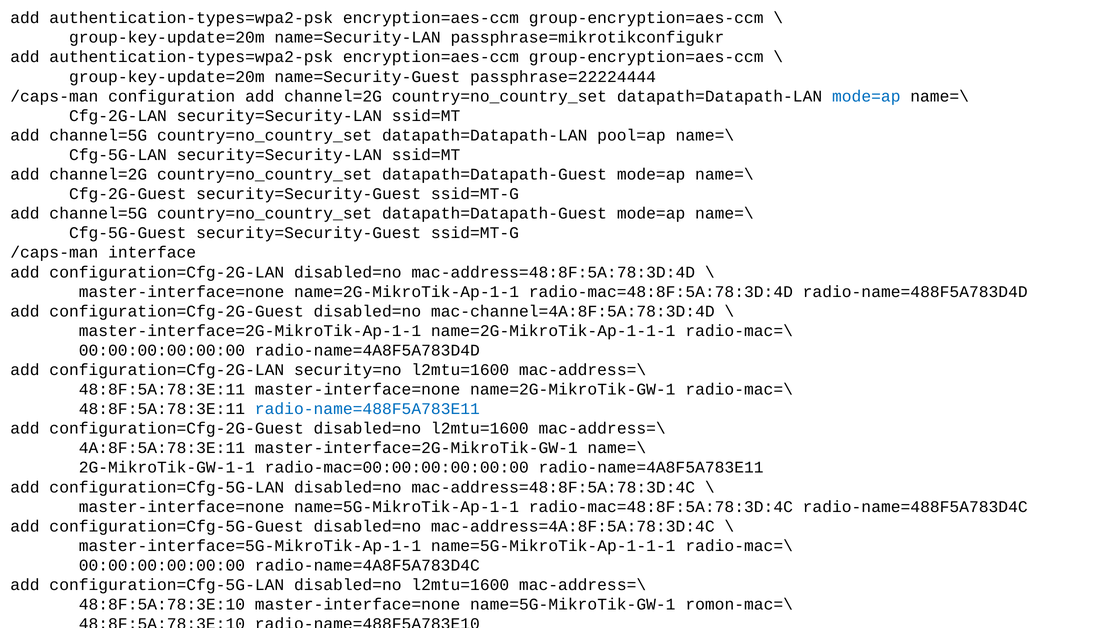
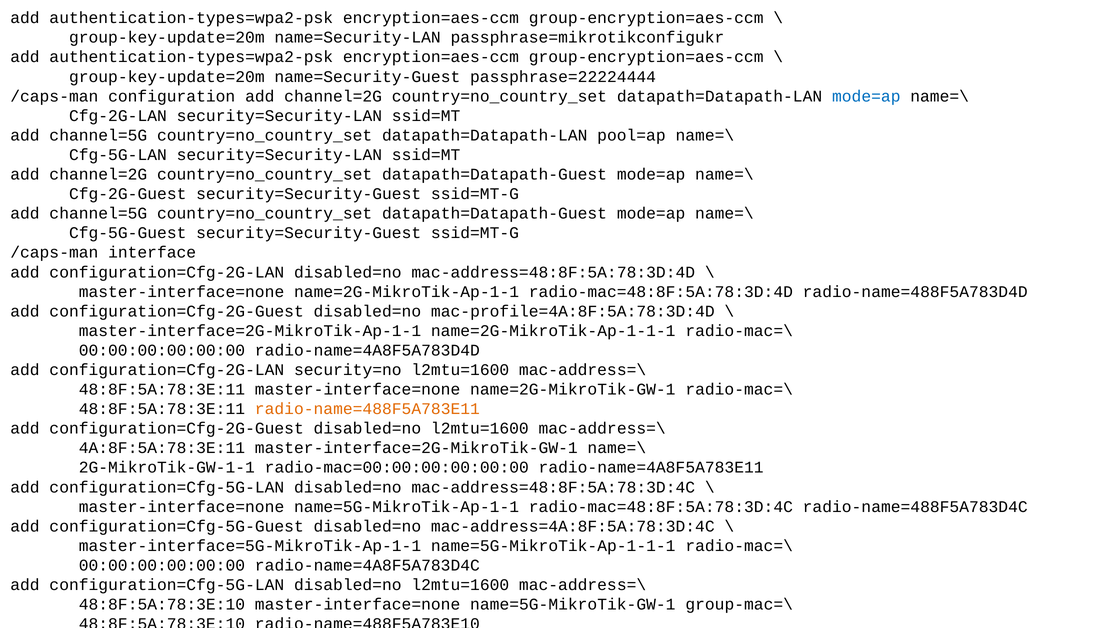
mac-channel=4A:8F:5A:78:3D:4D: mac-channel=4A:8F:5A:78:3D:4D -> mac-profile=4A:8F:5A:78:3D:4D
radio-name=488F5A783E11 colour: blue -> orange
romon-mac=\: romon-mac=\ -> group-mac=\
